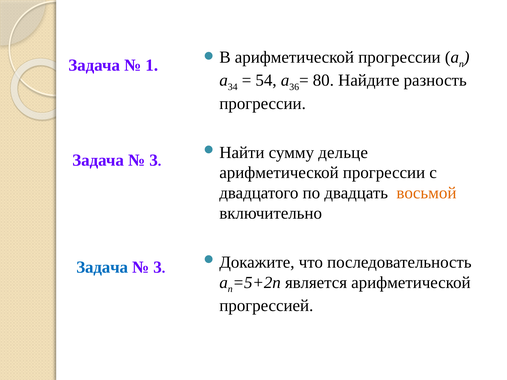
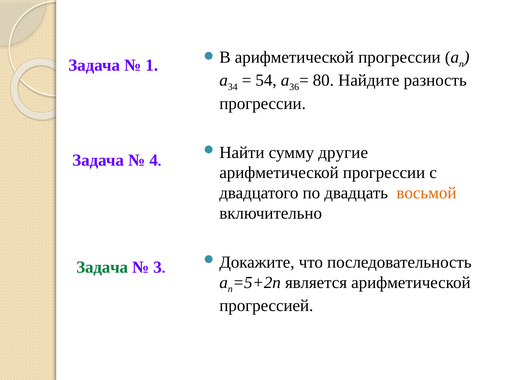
дельце: дельце -> другие
3 at (154, 160): 3 -> 4
Задача at (102, 267) colour: blue -> green
